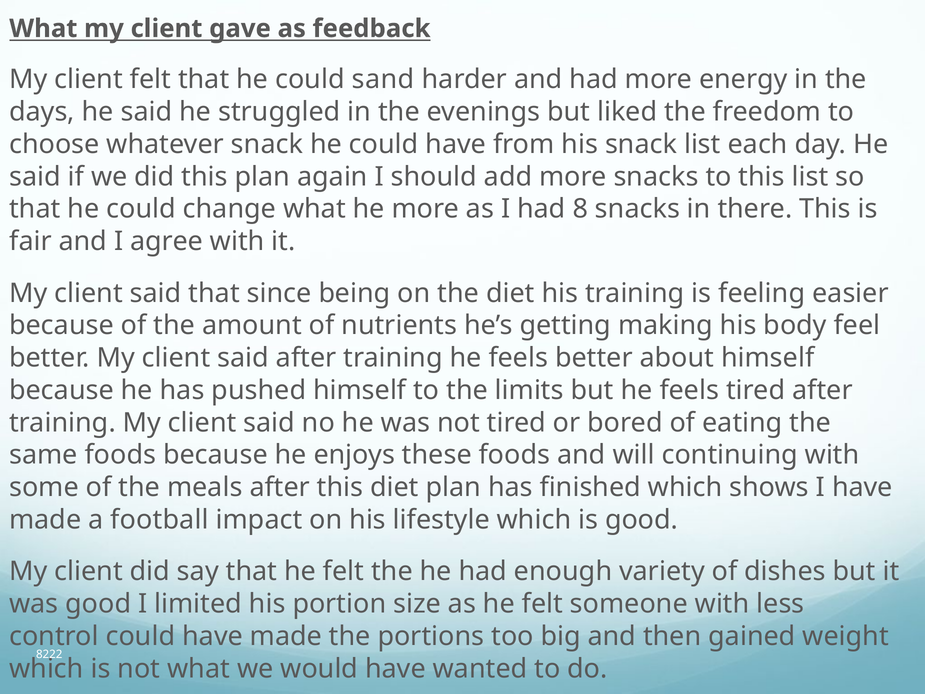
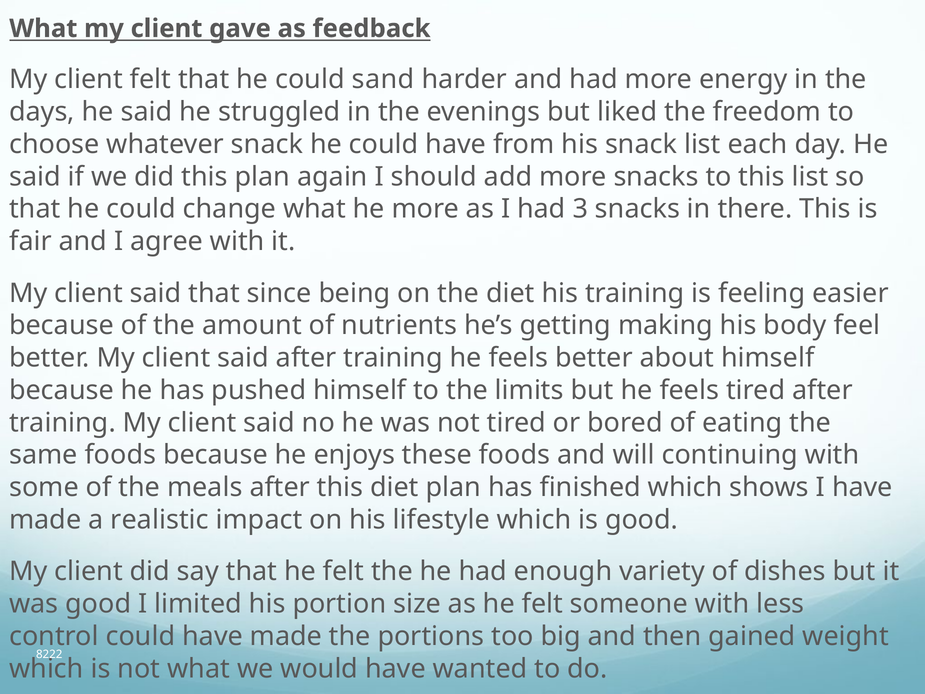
8: 8 -> 3
football: football -> realistic
